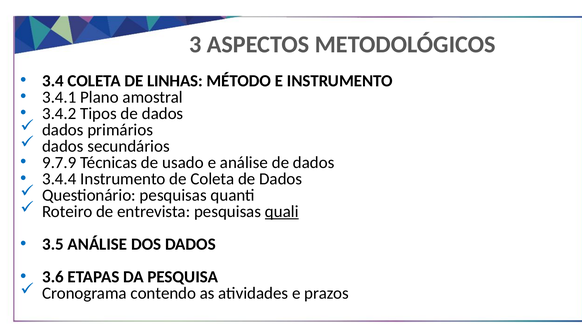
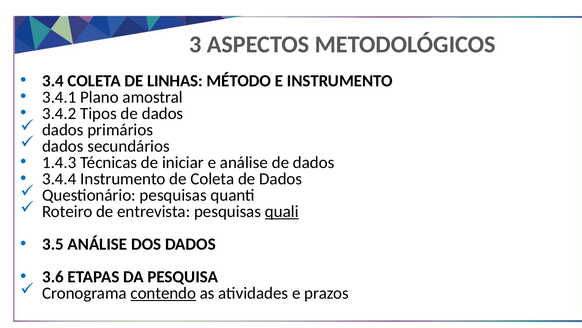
9.7.9: 9.7.9 -> 1.4.3
usado: usado -> iniciar
contendo underline: none -> present
